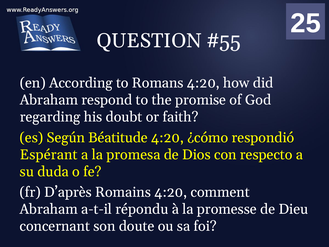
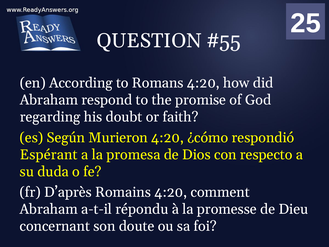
Béatitude: Béatitude -> Murieron
